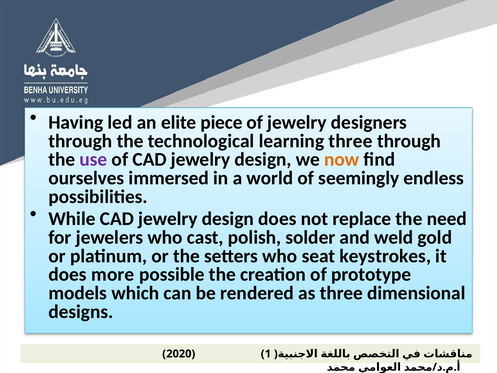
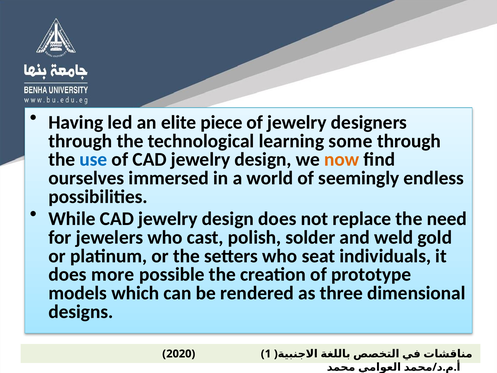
learning three: three -> some
use colour: purple -> blue
keystrokes: keystrokes -> individuals
